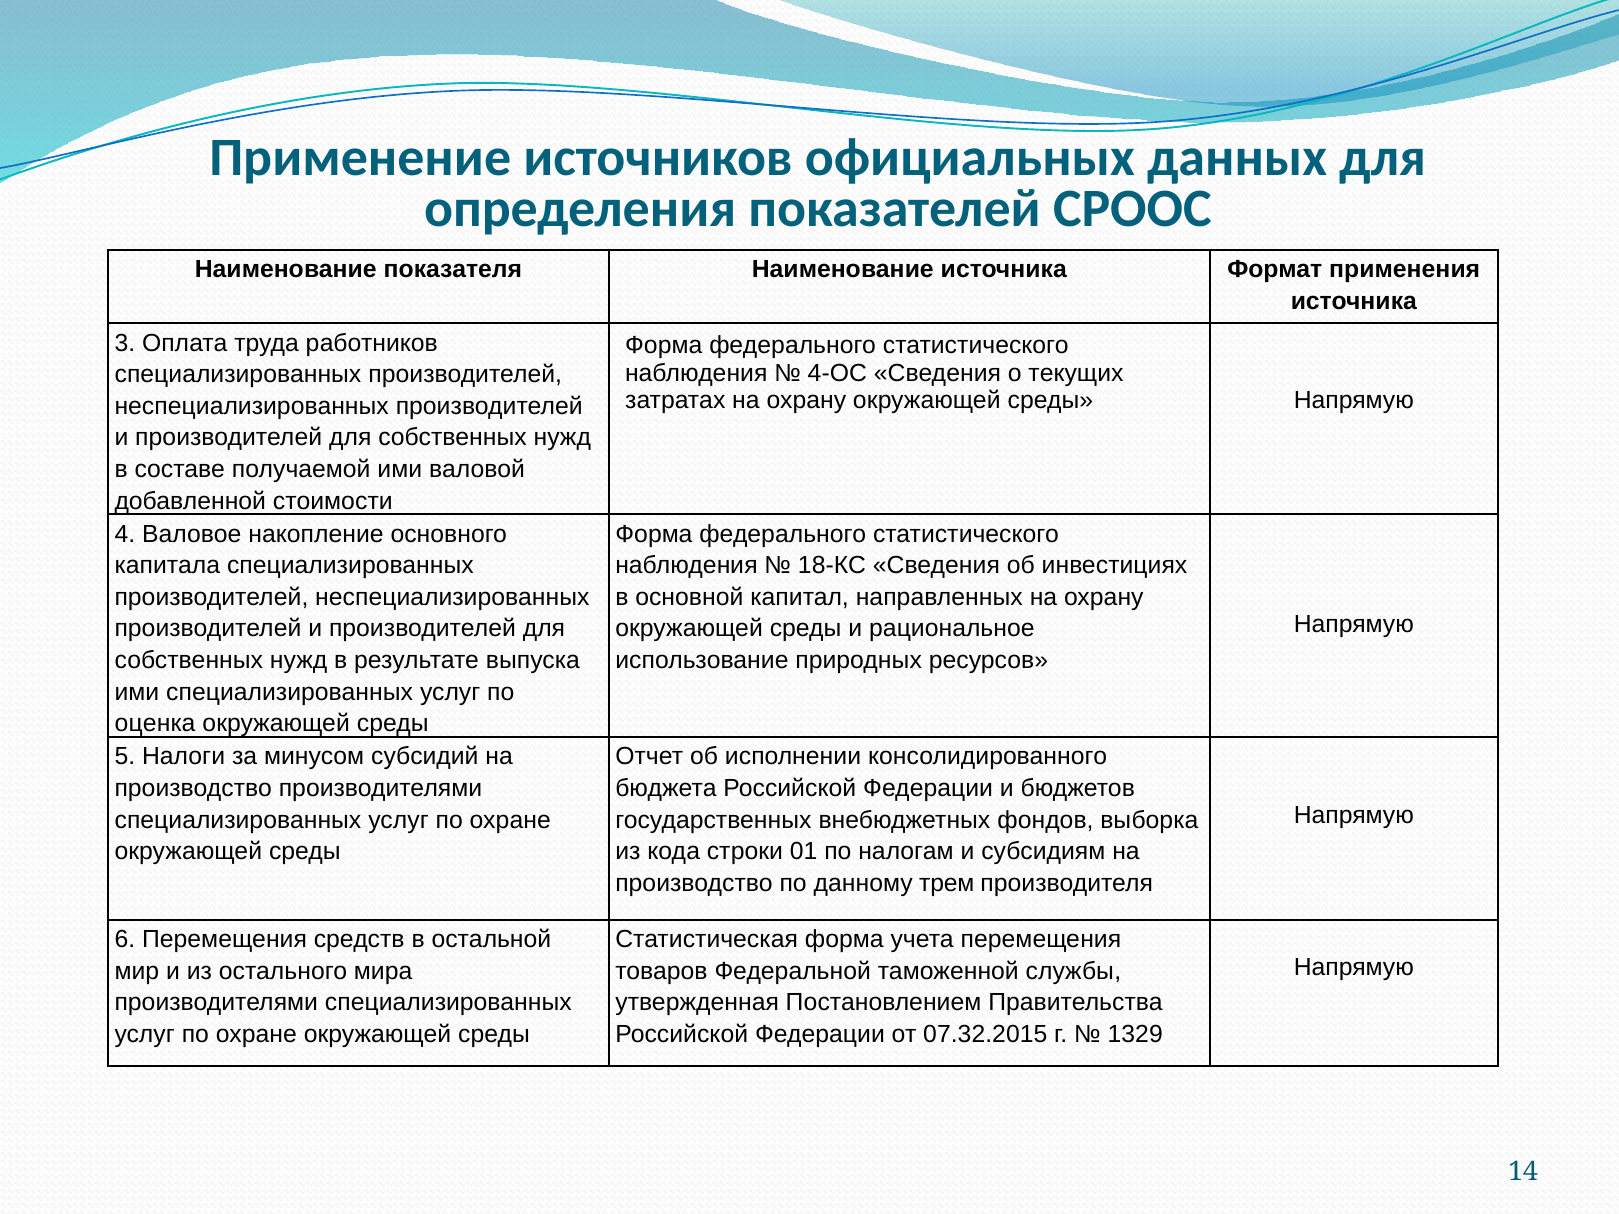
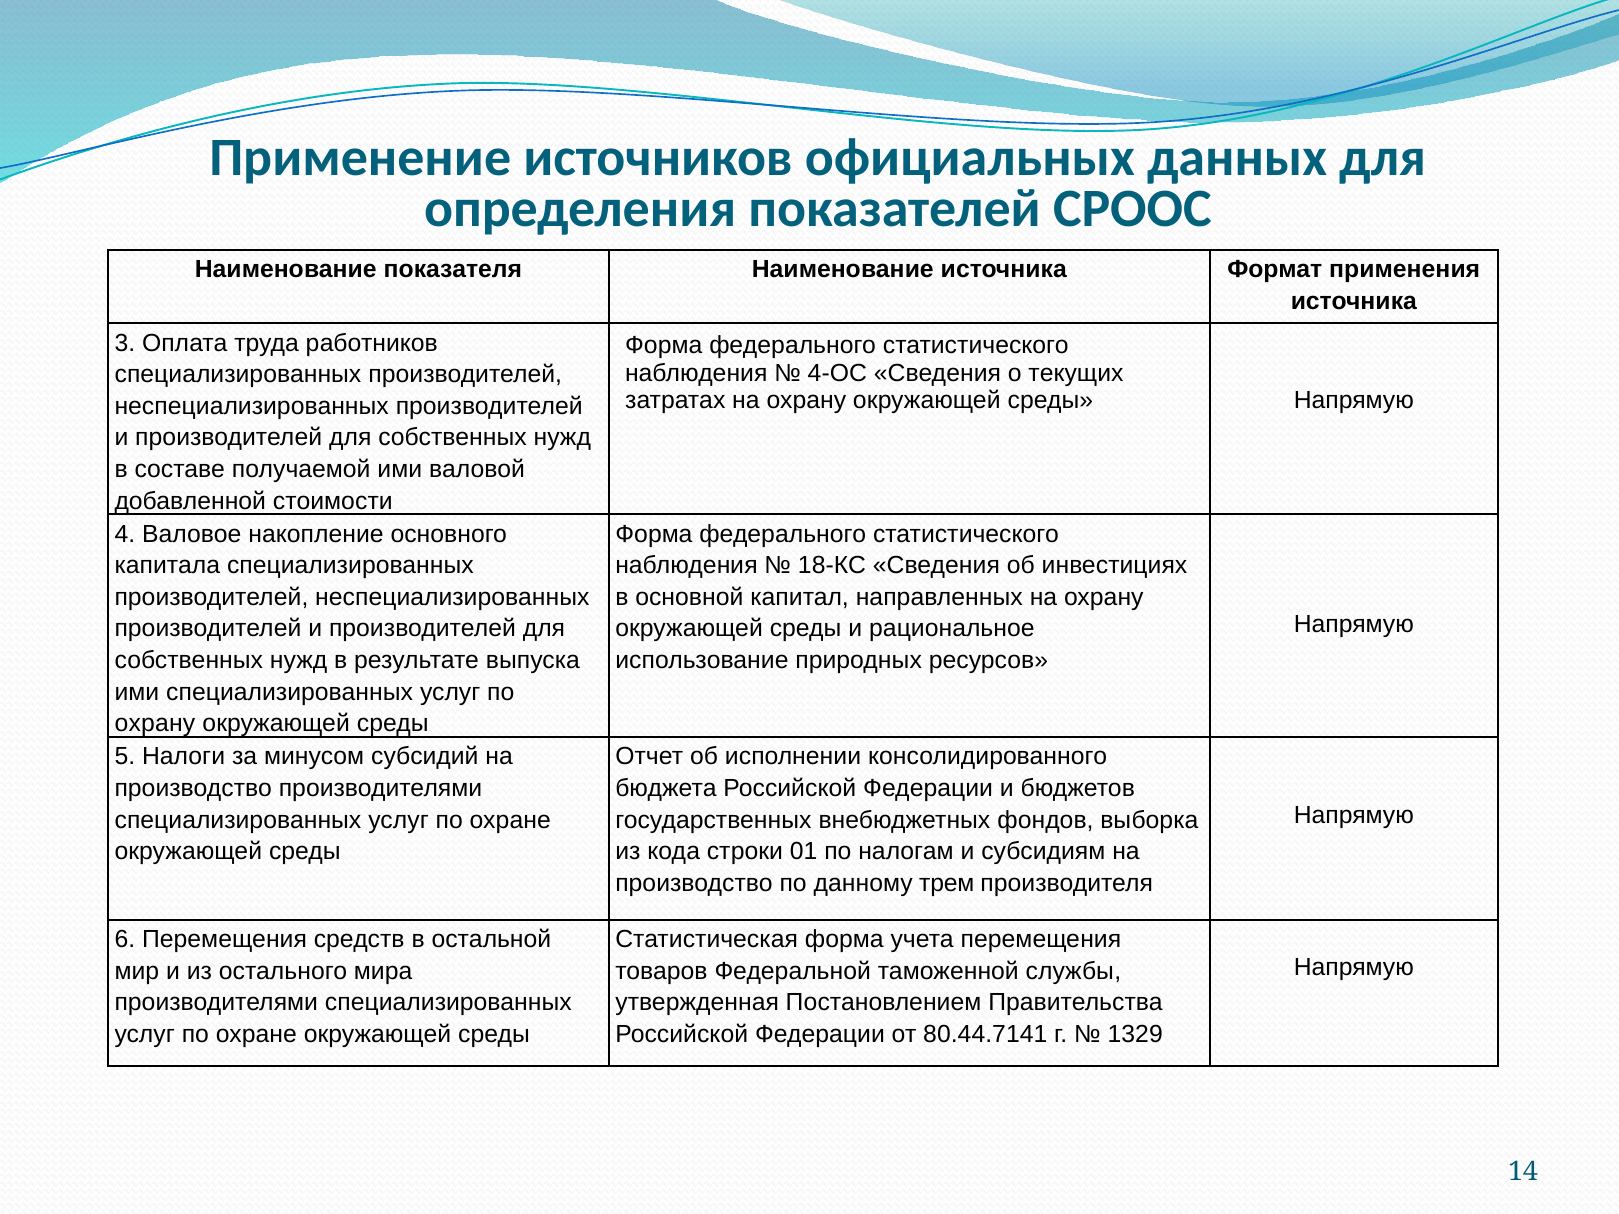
оценка at (155, 724): оценка -> охрану
07.32.2015: 07.32.2015 -> 80.44.7141
